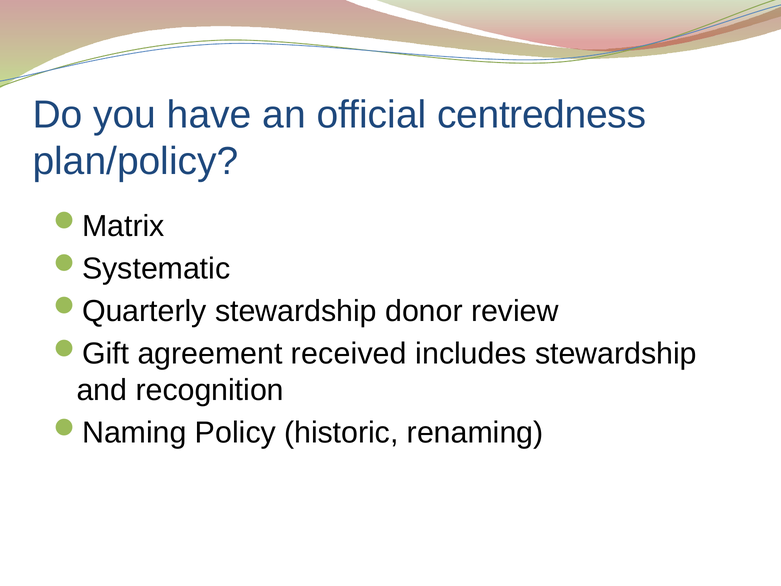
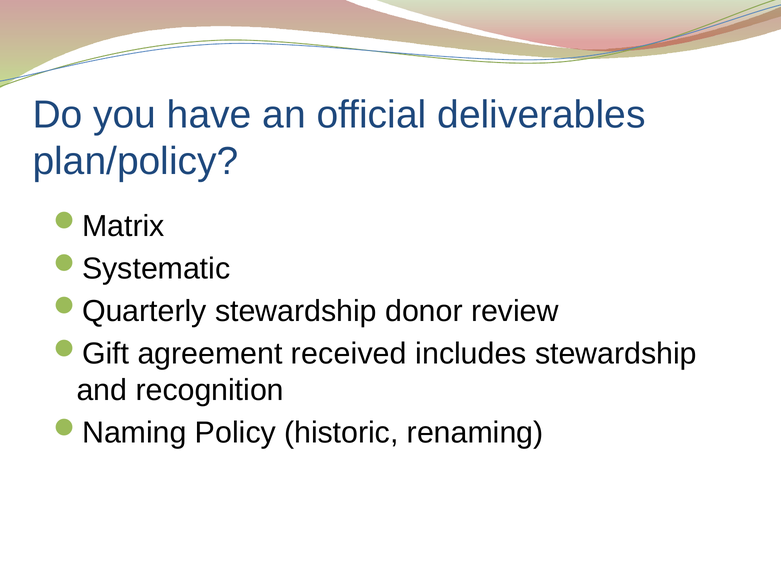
centredness: centredness -> deliverables
